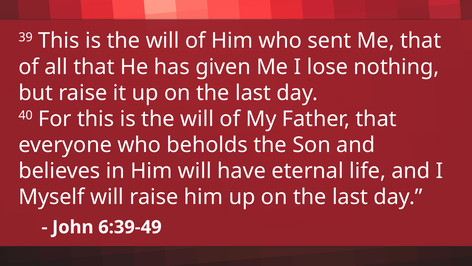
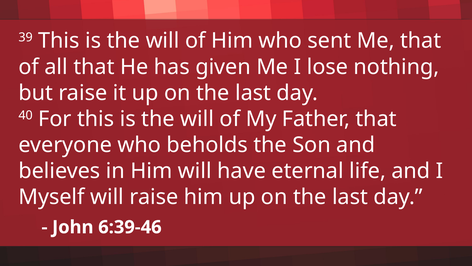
6:39-49: 6:39-49 -> 6:39-46
